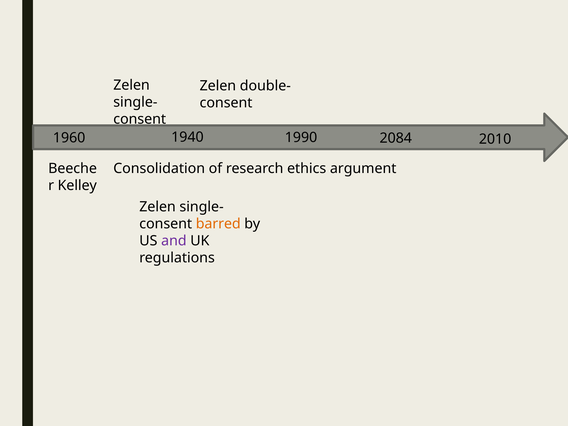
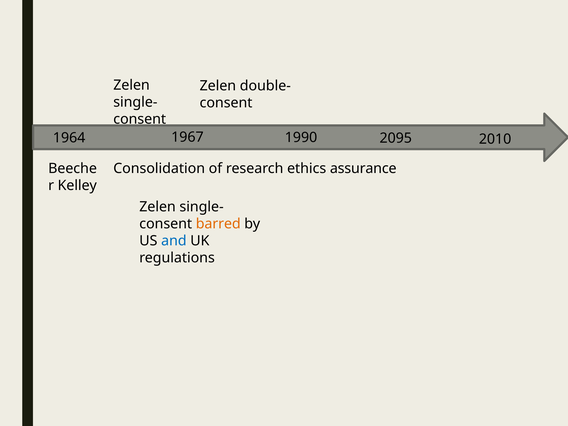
1940: 1940 -> 1967
2084: 2084 -> 2095
1960: 1960 -> 1964
argument: argument -> assurance
and colour: purple -> blue
